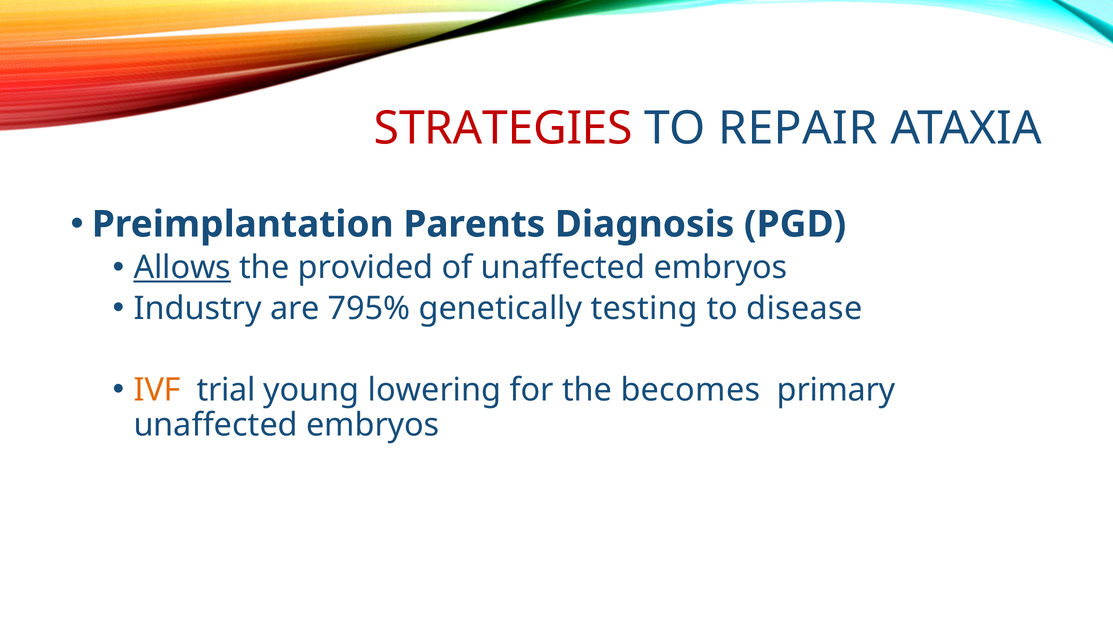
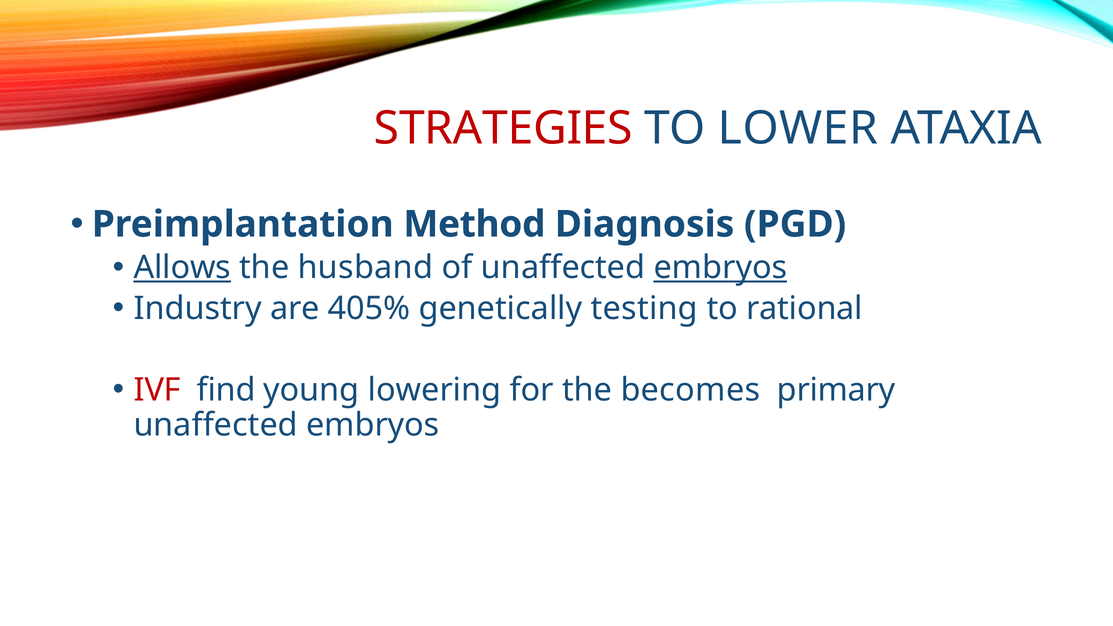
REPAIR: REPAIR -> LOWER
Parents: Parents -> Method
provided: provided -> husband
embryos at (720, 268) underline: none -> present
795%: 795% -> 405%
disease: disease -> rational
IVF colour: orange -> red
trial: trial -> find
